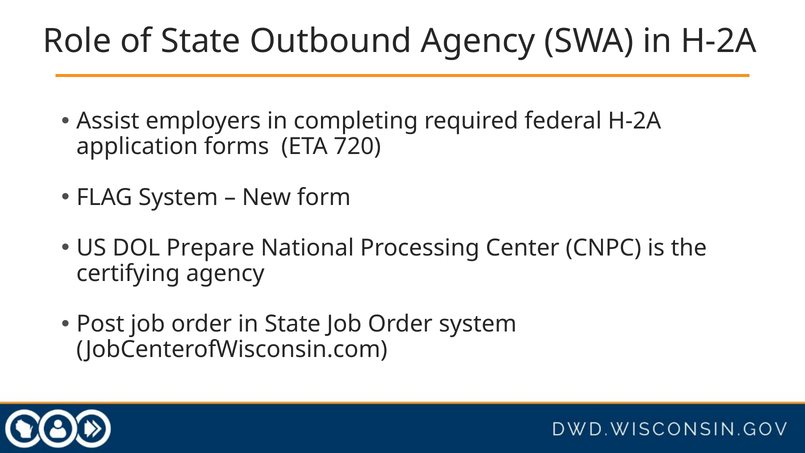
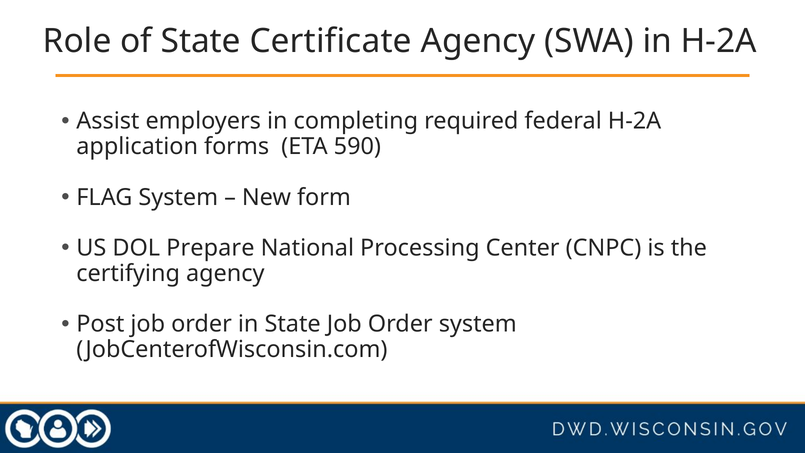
Outbound: Outbound -> Certificate
720: 720 -> 590
